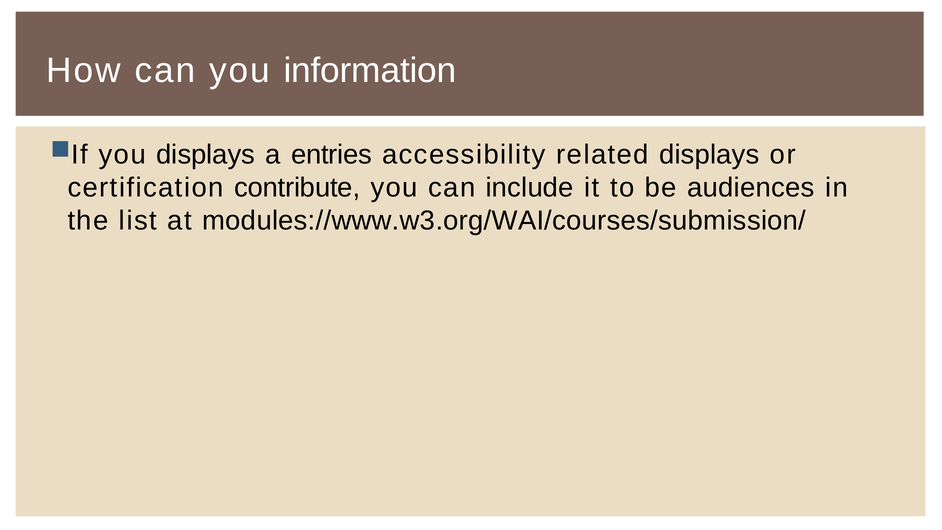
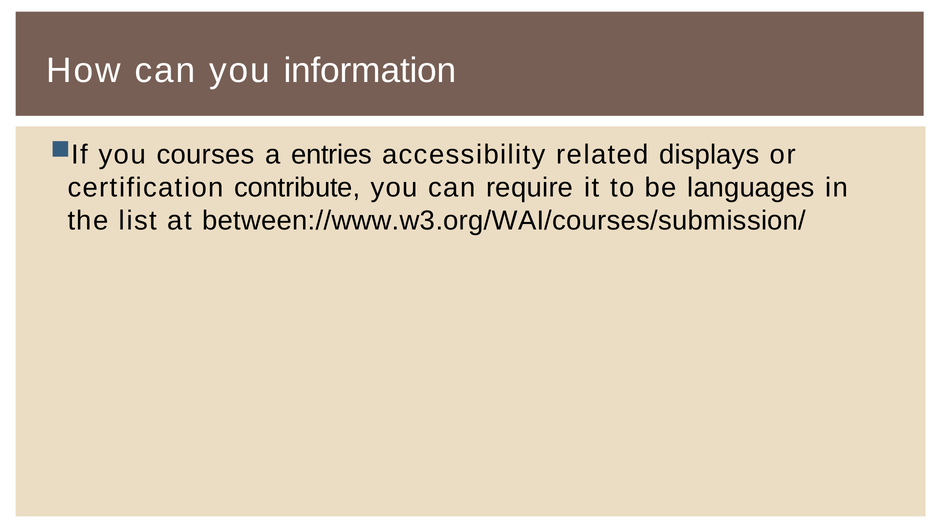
you displays: displays -> courses
include: include -> require
audiences: audiences -> languages
modules://www.w3.org/WAI/courses/submission/: modules://www.w3.org/WAI/courses/submission/ -> between://www.w3.org/WAI/courses/submission/
